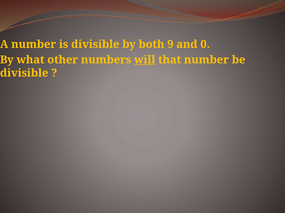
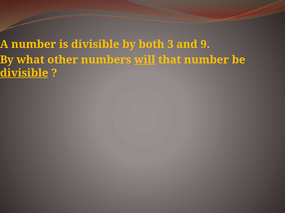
9: 9 -> 3
0: 0 -> 9
divisible at (24, 73) underline: none -> present
